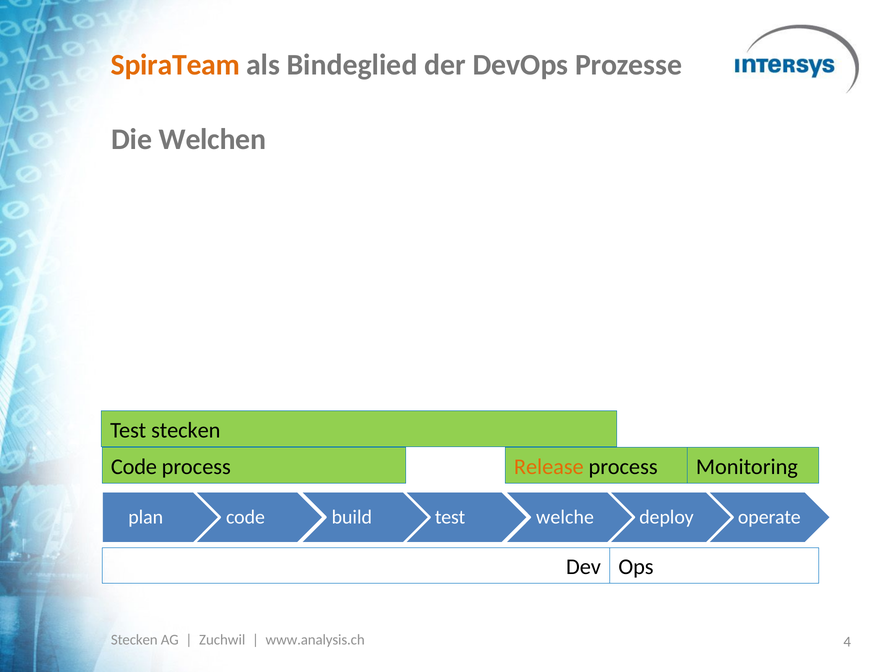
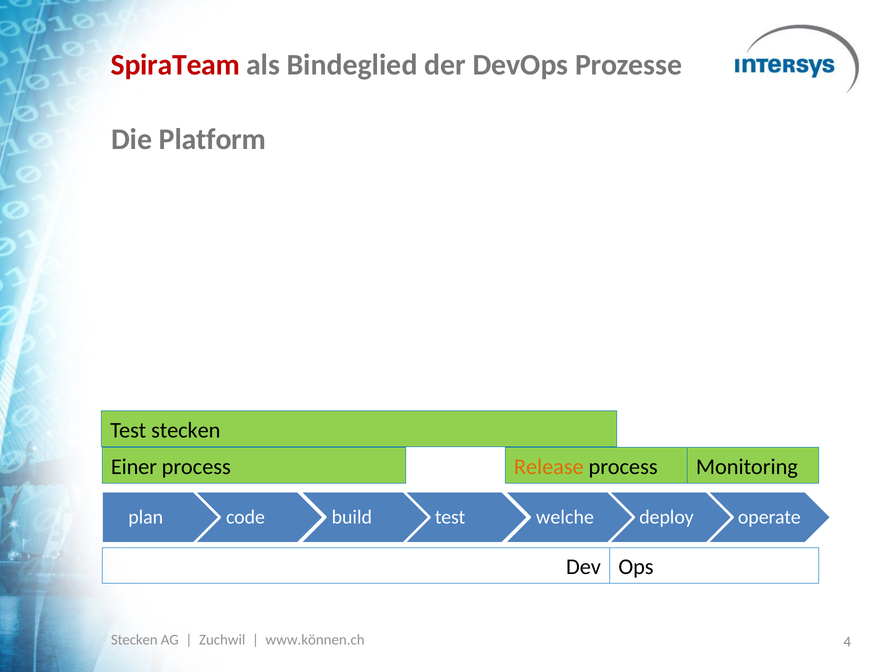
SpiraTeam colour: orange -> red
Welchen: Welchen -> Platform
Code at (134, 466): Code -> Einer
www.analysis.ch: www.analysis.ch -> www.können.ch
